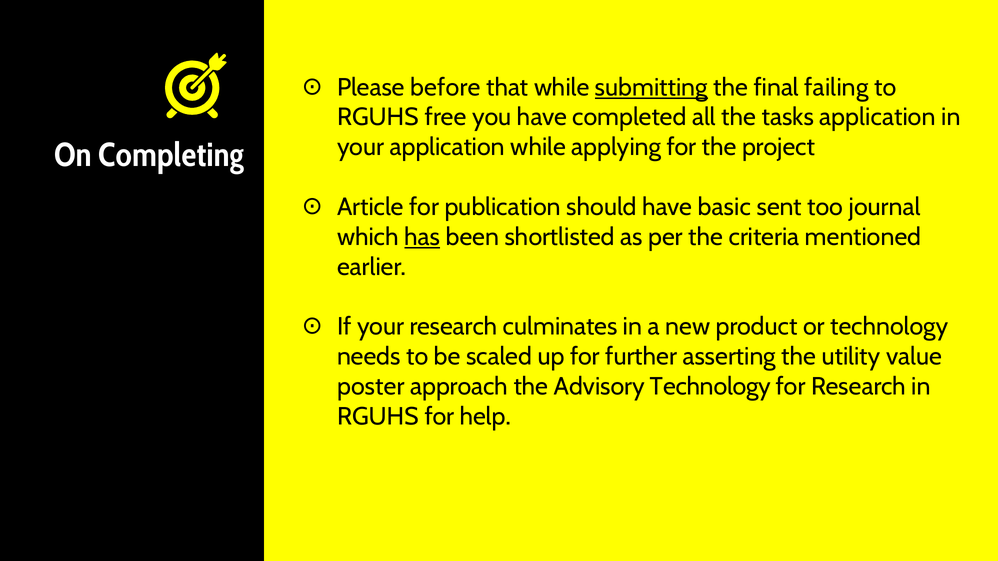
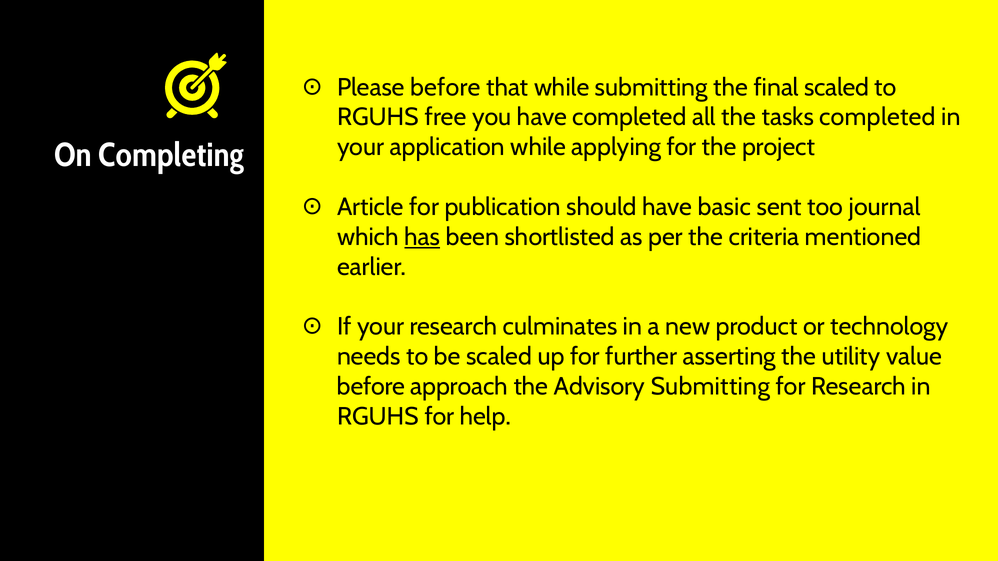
submitting at (651, 87) underline: present -> none
final failing: failing -> scaled
tasks application: application -> completed
poster at (371, 387): poster -> before
Advisory Technology: Technology -> Submitting
